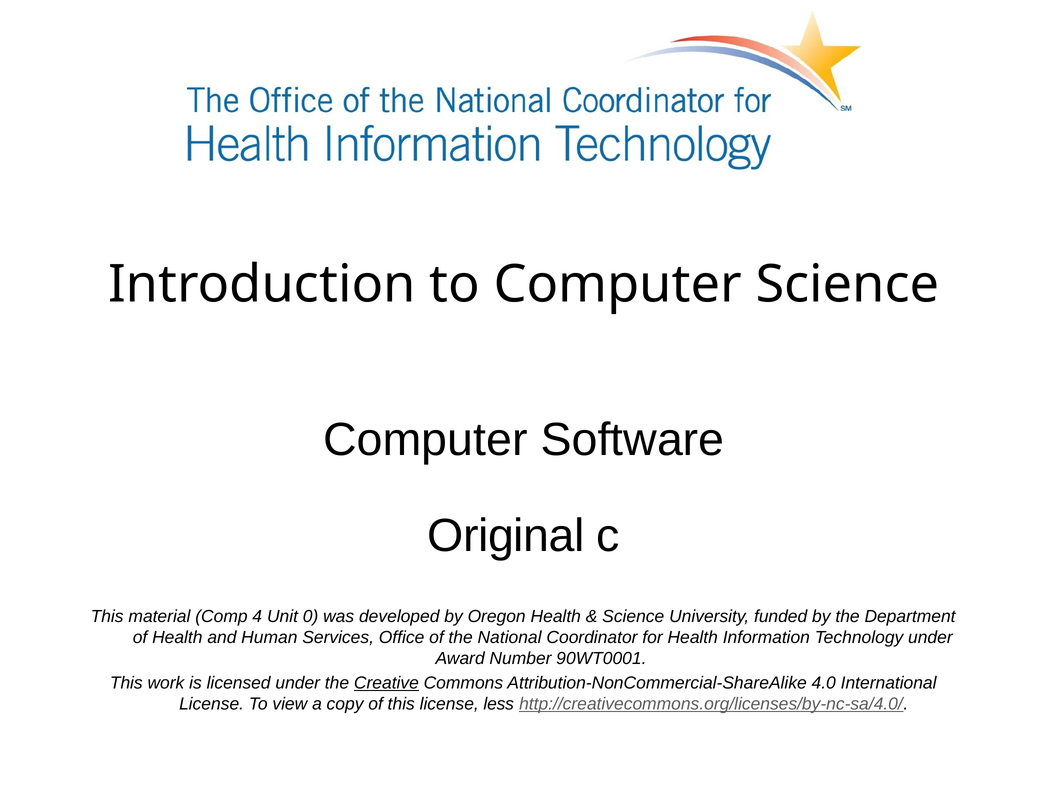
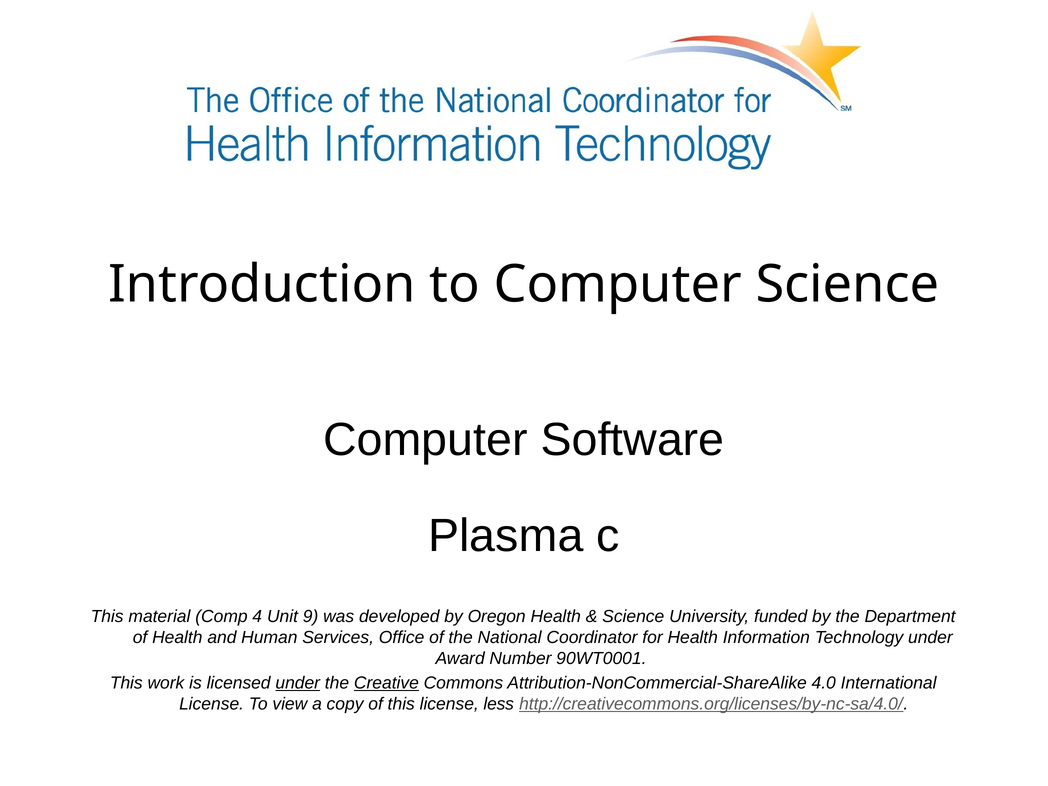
Original: Original -> Plasma
0: 0 -> 9
under at (298, 683) underline: none -> present
